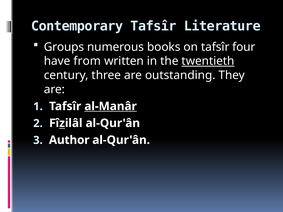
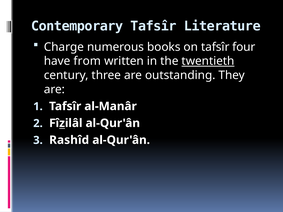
Groups: Groups -> Charge
al-Manâr underline: present -> none
Author: Author -> Rashîd
